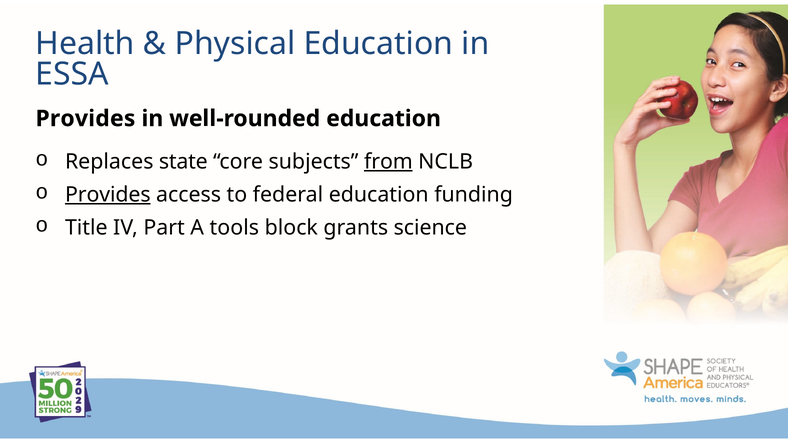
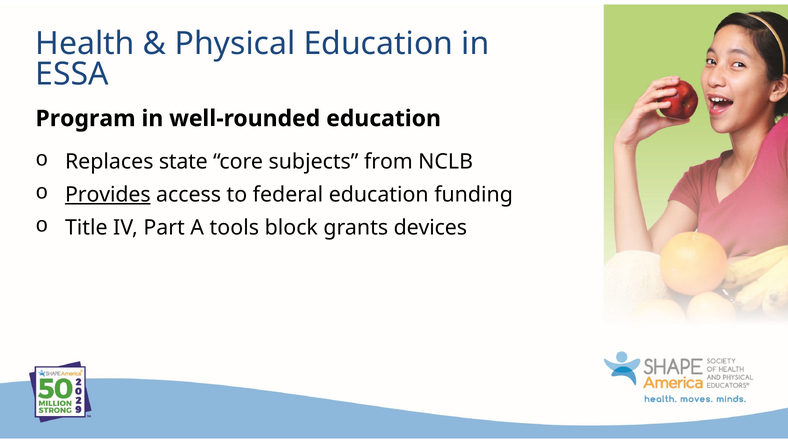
Provides at (85, 119): Provides -> Program
from underline: present -> none
science: science -> devices
